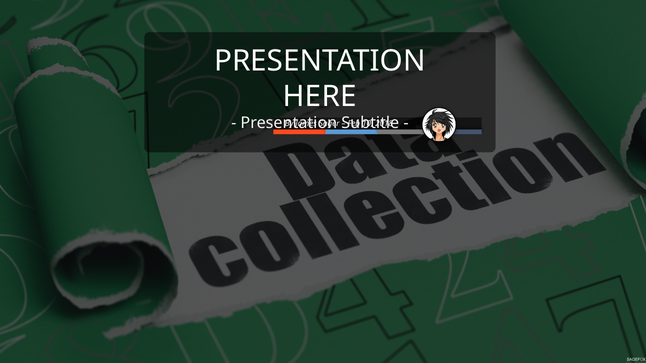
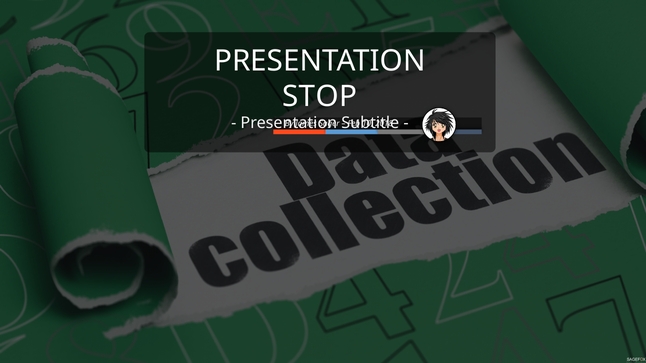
HERE: HERE -> STOP
